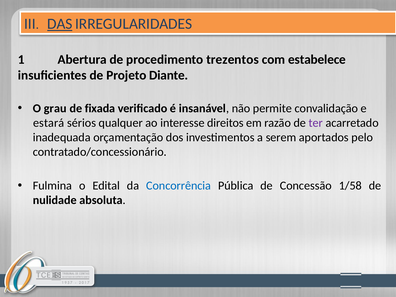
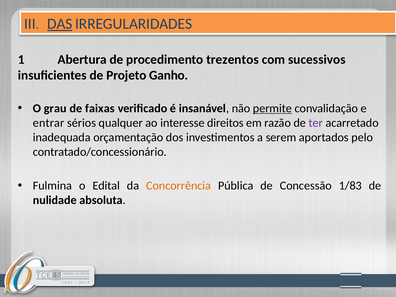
estabelece: estabelece -> sucessivos
Diante: Diante -> Ganho
fixada: fixada -> faixas
permite underline: none -> present
estará: estará -> entrar
Concorrência colour: blue -> orange
1/58: 1/58 -> 1/83
